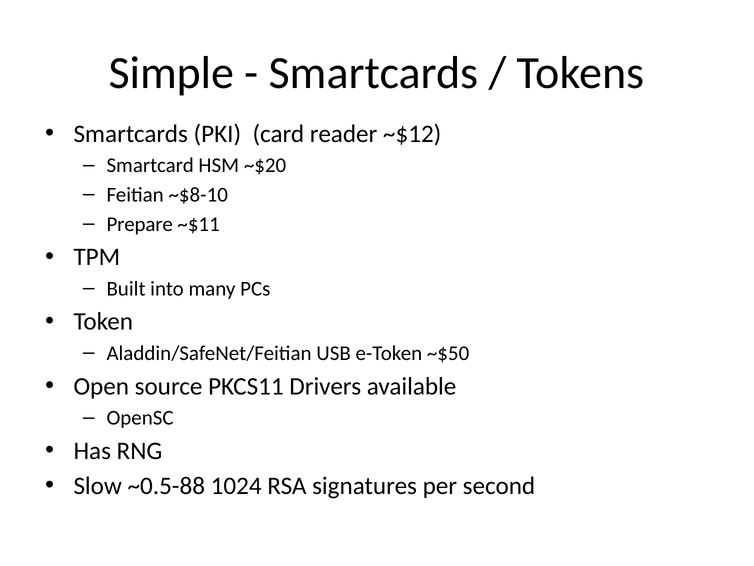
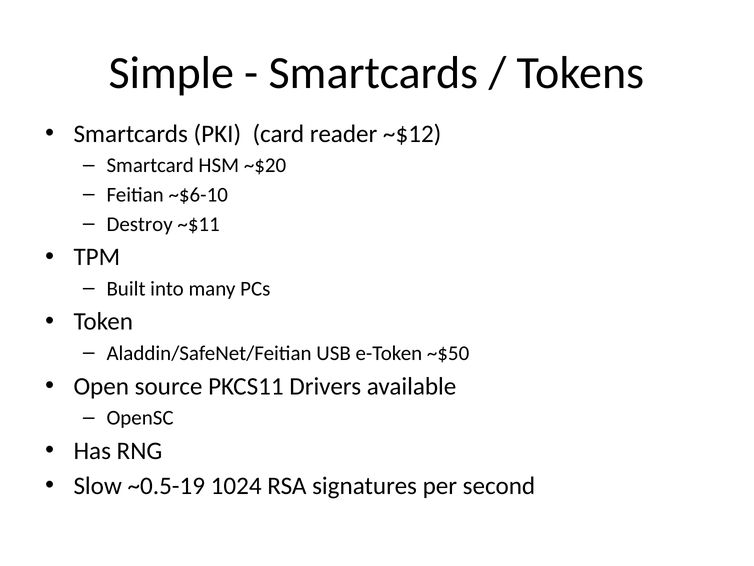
~$8-10: ~$8-10 -> ~$6-10
Prepare: Prepare -> Destroy
~0.5-88: ~0.5-88 -> ~0.5-19
